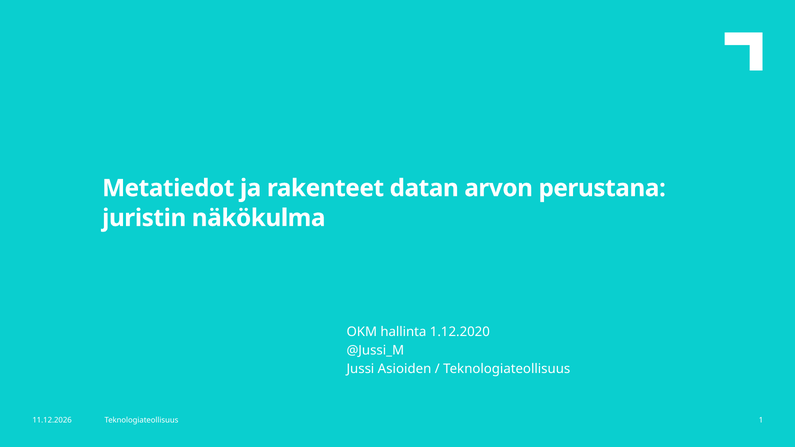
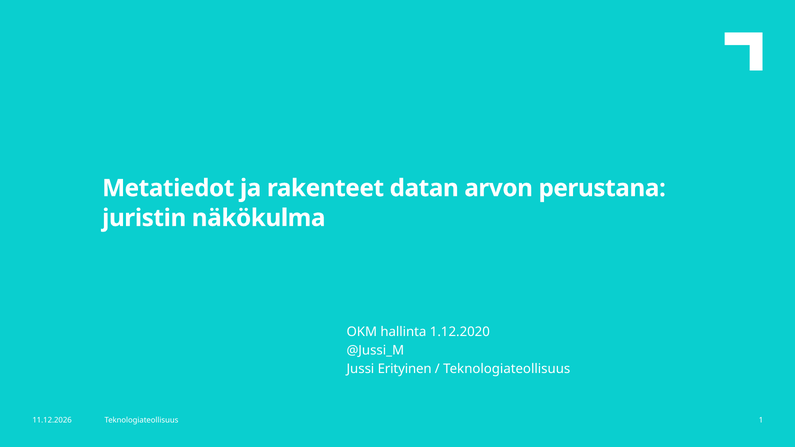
Asioiden: Asioiden -> Erityinen
